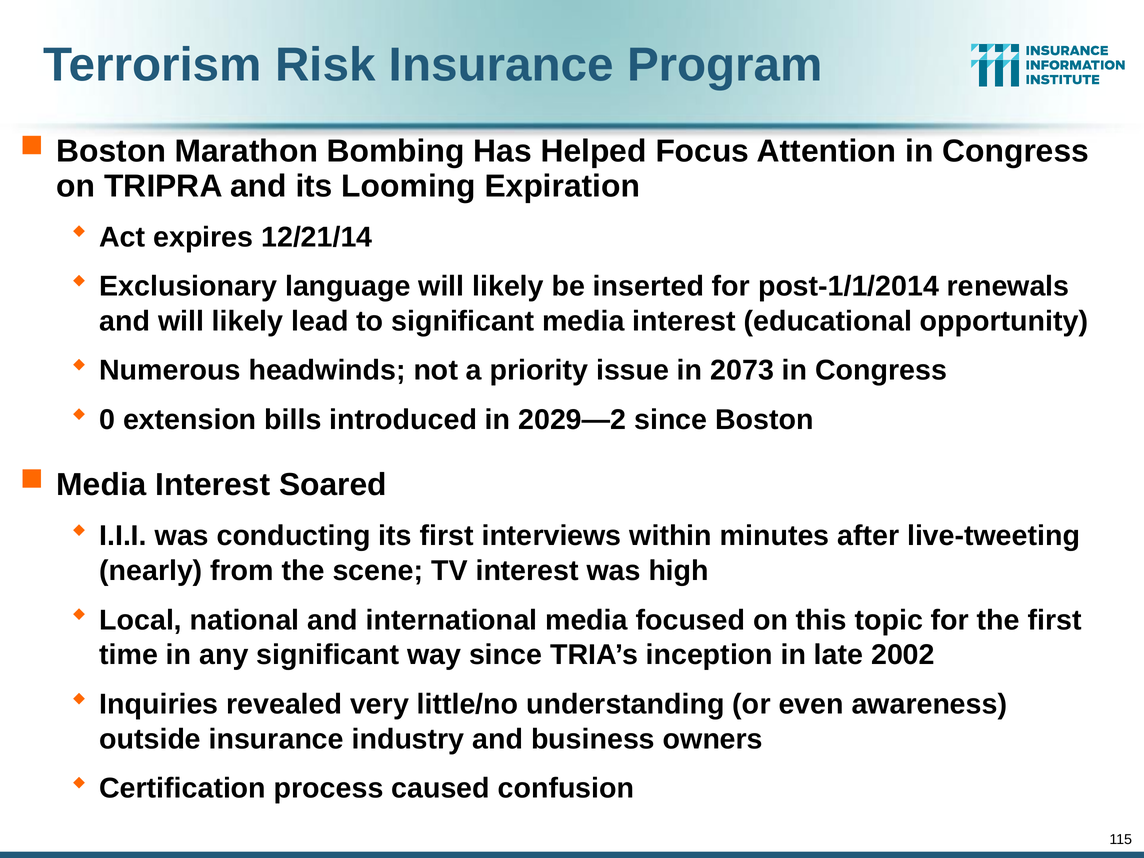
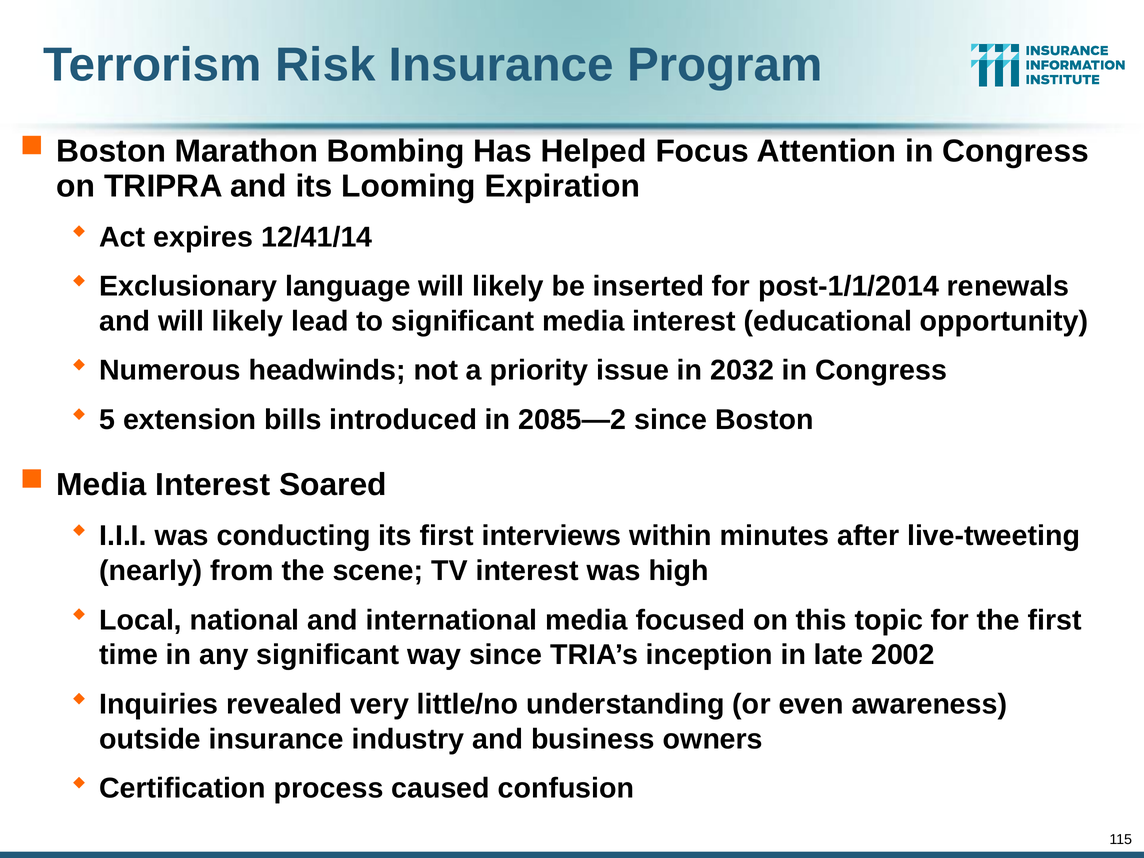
12/21/14: 12/21/14 -> 12/41/14
2073: 2073 -> 2032
0: 0 -> 5
2029—2: 2029—2 -> 2085—2
